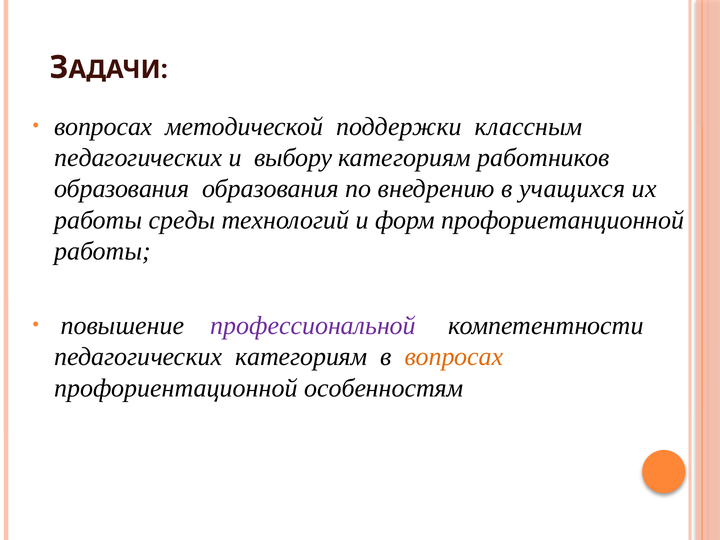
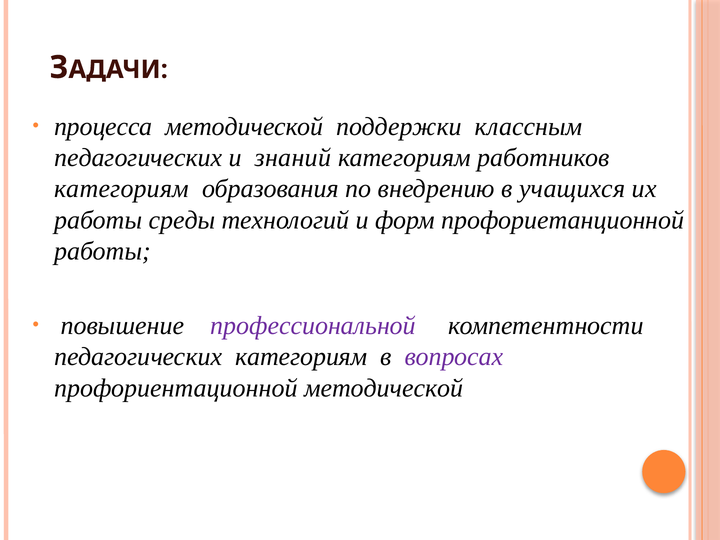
вопросах at (103, 127): вопросах -> процесса
выбору: выбору -> знаний
образования at (122, 189): образования -> категориям
вопросах at (454, 357) colour: orange -> purple
профориентационной особенностям: особенностям -> методической
